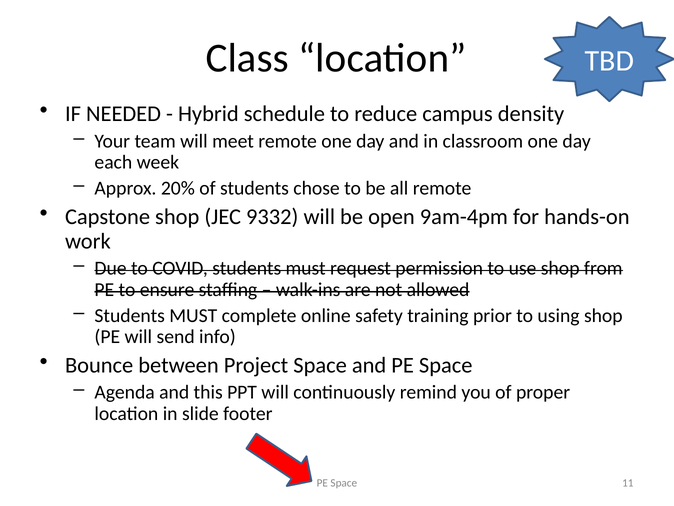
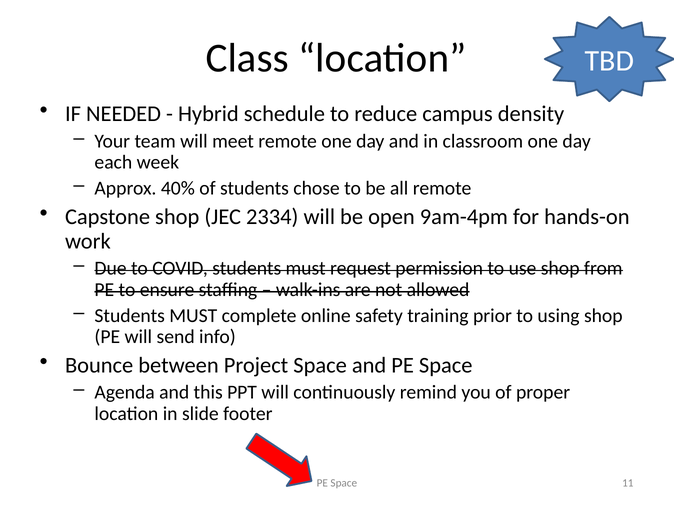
20%: 20% -> 40%
9332: 9332 -> 2334
